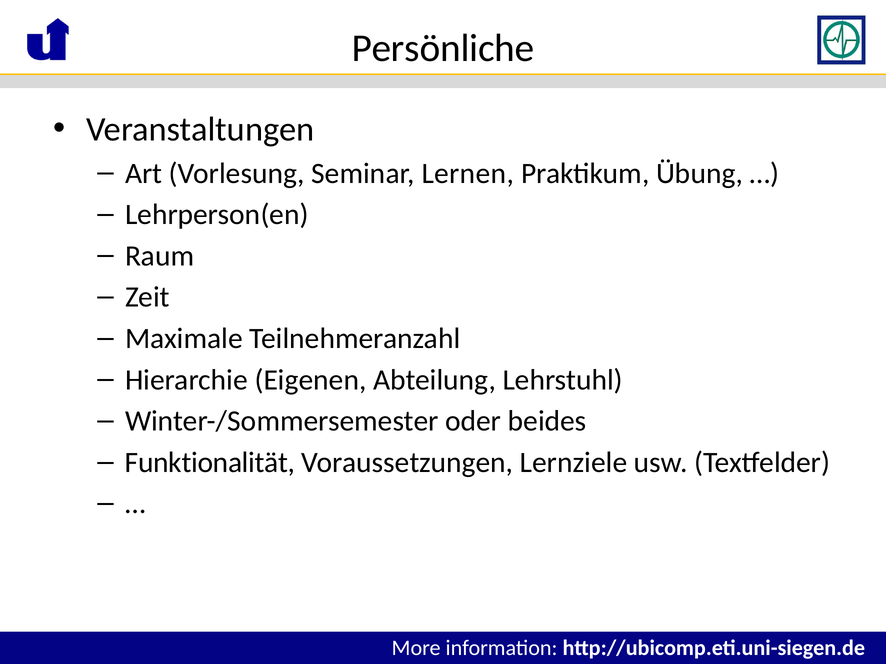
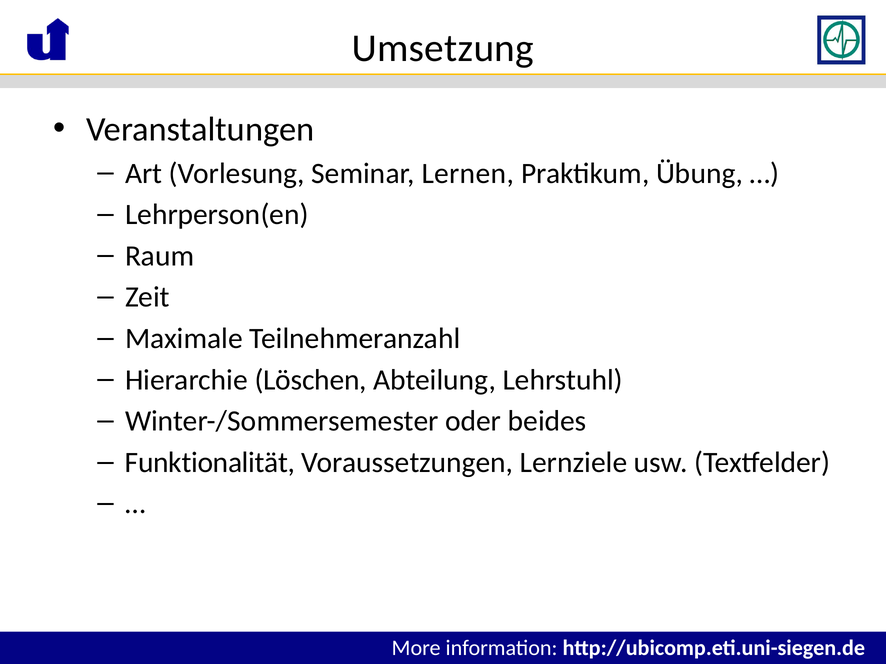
Persönliche: Persönliche -> Umsetzung
Eigenen: Eigenen -> Löschen
